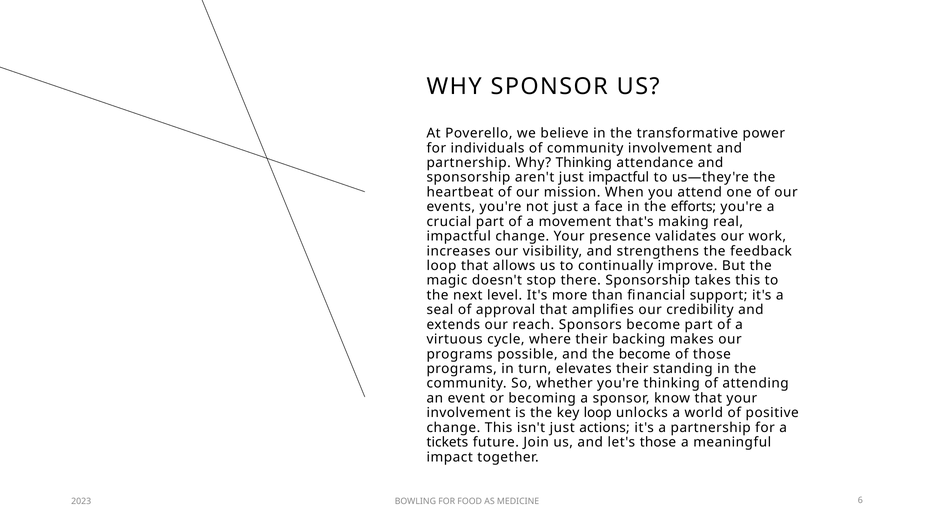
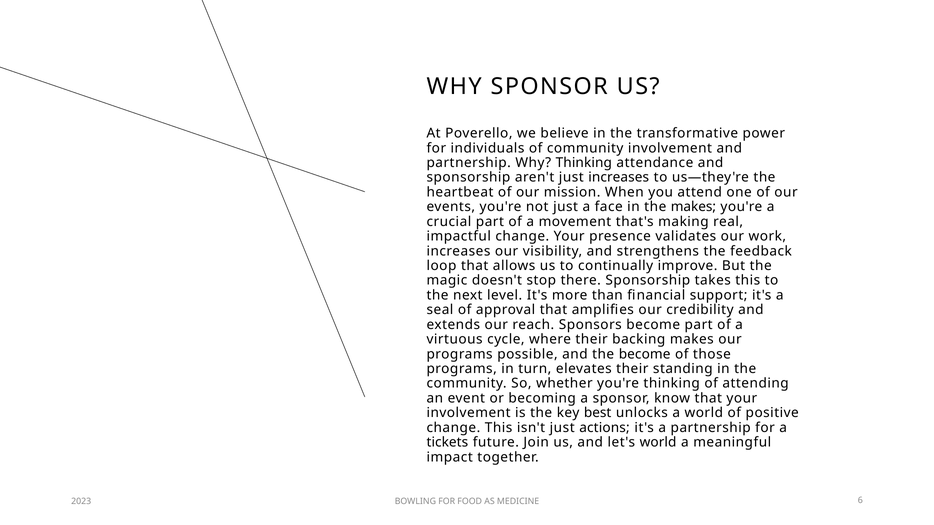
just impactful: impactful -> increases
the efforts: efforts -> makes
key loop: loop -> best
let's those: those -> world
